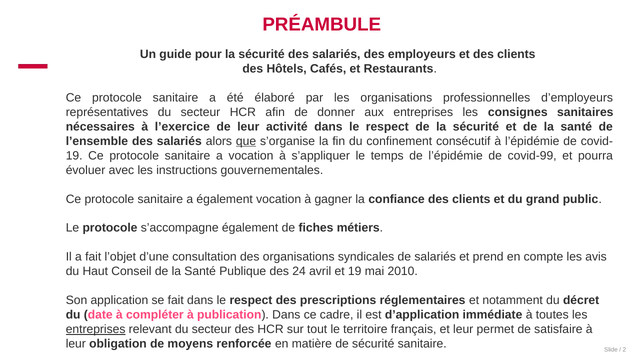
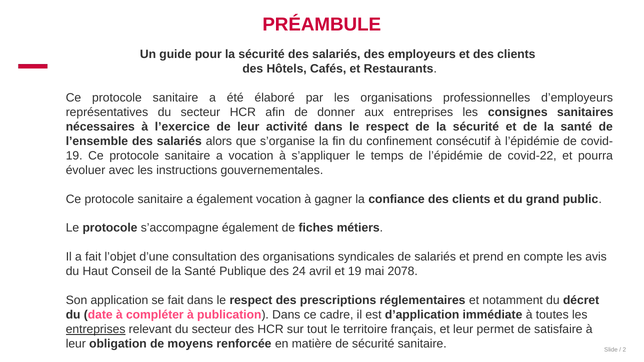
que underline: present -> none
covid-99: covid-99 -> covid-22
2010: 2010 -> 2078
